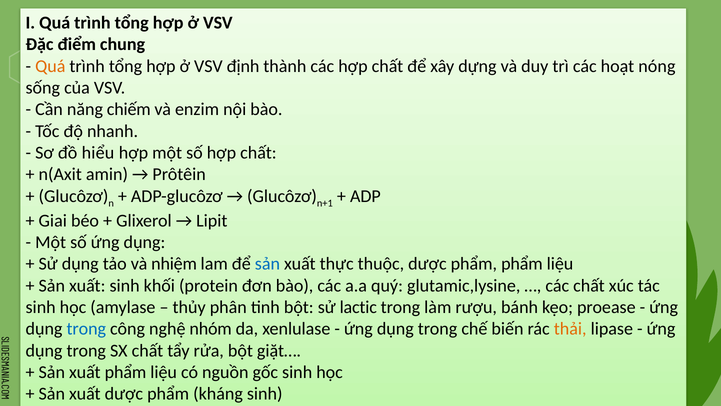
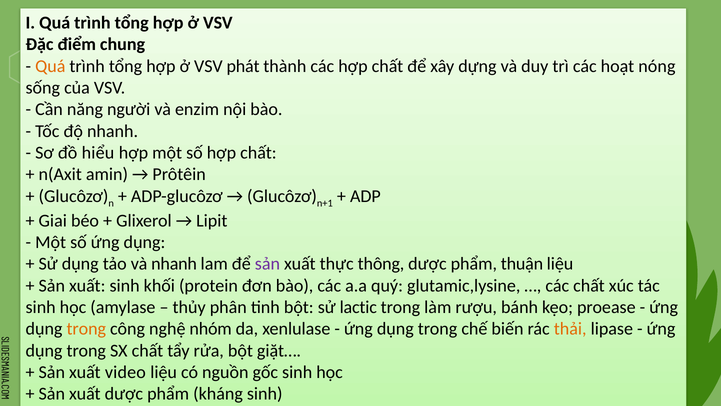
định: định -> phát
chiếm: chiếm -> người
và nhiệm: nhiệm -> nhanh
sản at (267, 264) colour: blue -> purple
thuộc: thuộc -> thông
phẩm phẩm: phẩm -> thuận
trong at (86, 329) colour: blue -> orange
xuất phẩm: phẩm -> video
